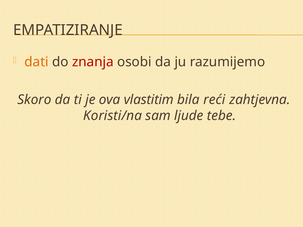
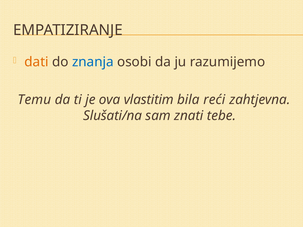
znanja colour: red -> blue
Skoro: Skoro -> Temu
Koristi/na: Koristi/na -> Slušati/na
ljude: ljude -> znati
